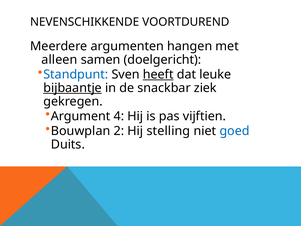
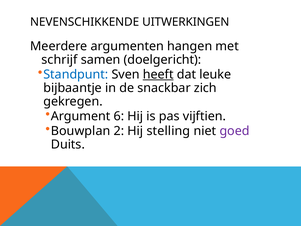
VOORTDUREND: VOORTDUREND -> UITWERKINGEN
alleen: alleen -> schrijf
bijbaantje underline: present -> none
ziek: ziek -> zich
4: 4 -> 6
goed colour: blue -> purple
